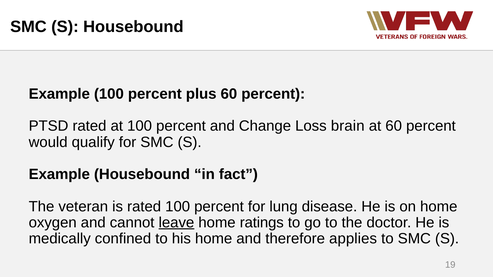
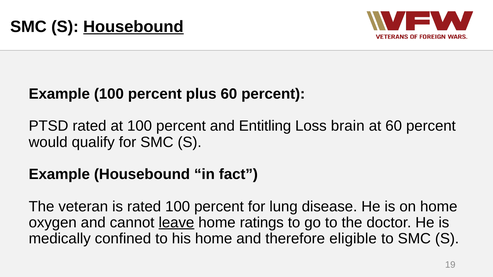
Housebound at (133, 27) underline: none -> present
Change: Change -> Entitling
applies: applies -> eligible
